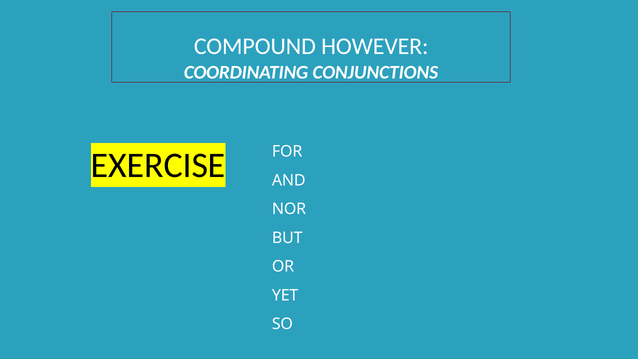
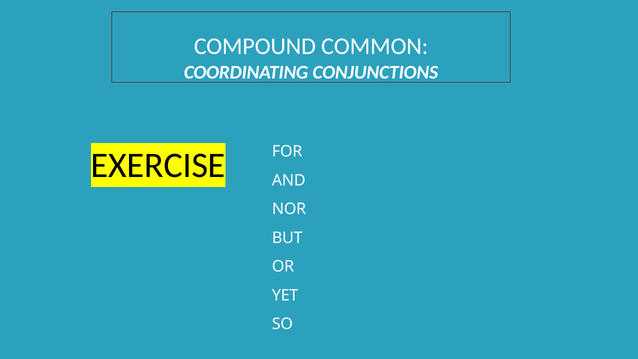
HOWEVER: HOWEVER -> COMMON
